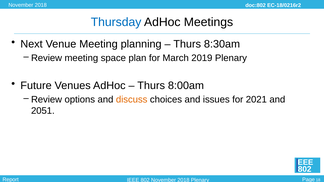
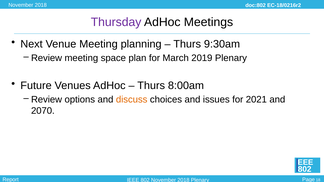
Thursday colour: blue -> purple
8:30am: 8:30am -> 9:30am
2051: 2051 -> 2070
